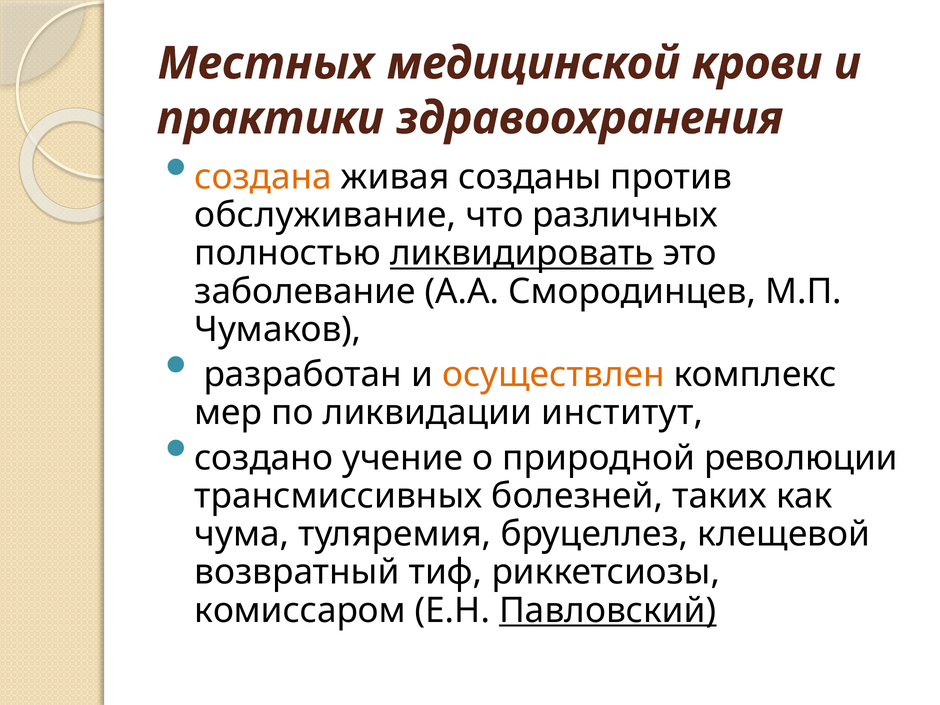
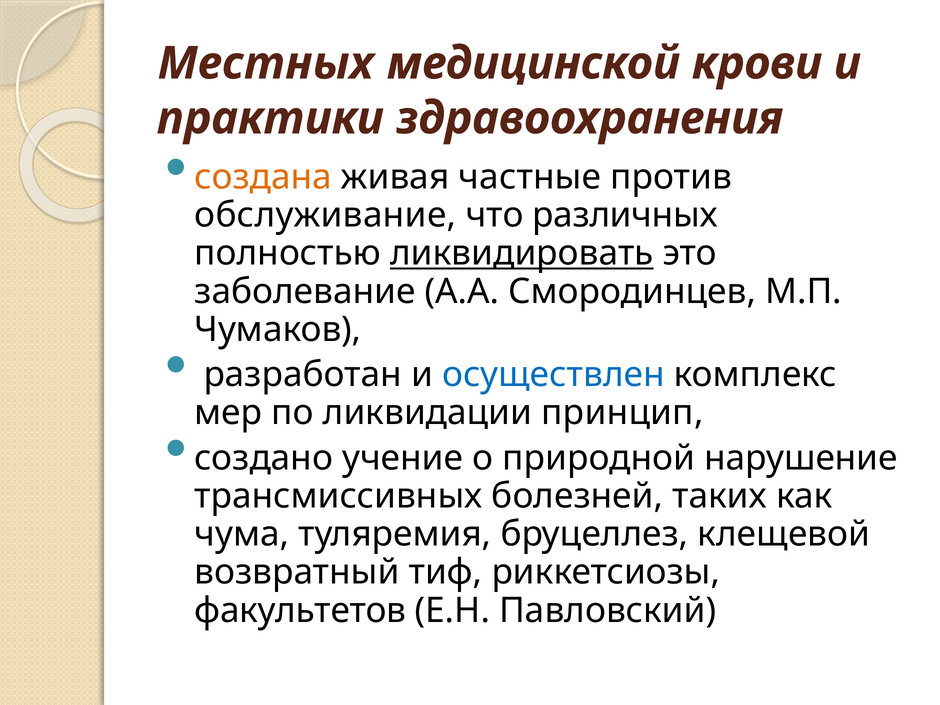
созданы: созданы -> частные
осуществлен colour: orange -> blue
институт: институт -> принцип
революции: революции -> нарушение
комиссаром: комиссаром -> факультетов
Павловский underline: present -> none
